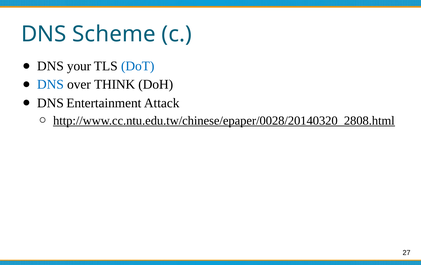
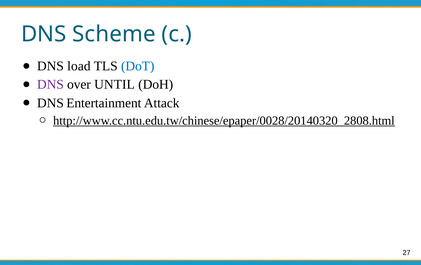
your: your -> load
DNS at (50, 85) colour: blue -> purple
THINK: THINK -> UNTIL
